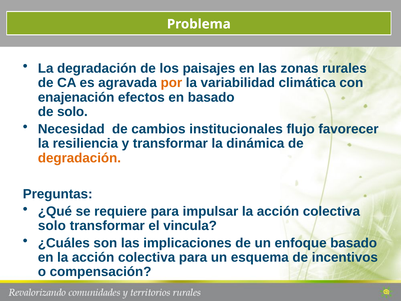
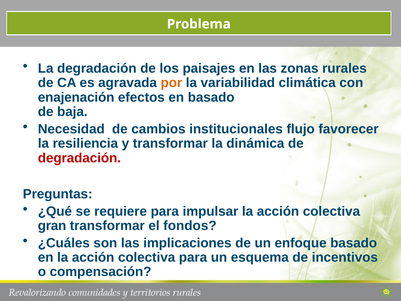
de solo: solo -> baja
degradación at (79, 158) colour: orange -> red
solo at (52, 226): solo -> gran
vincula: vincula -> fondos
